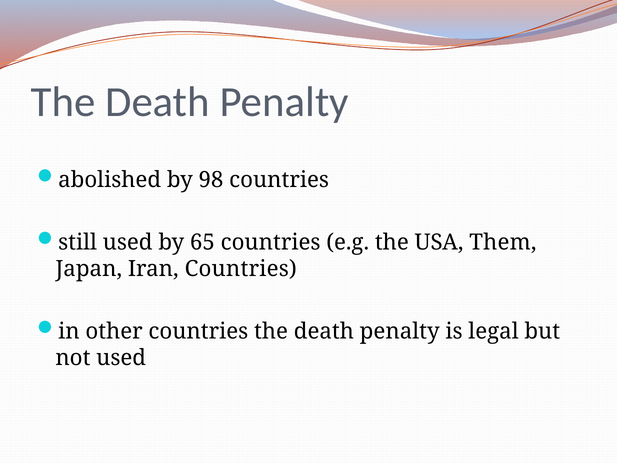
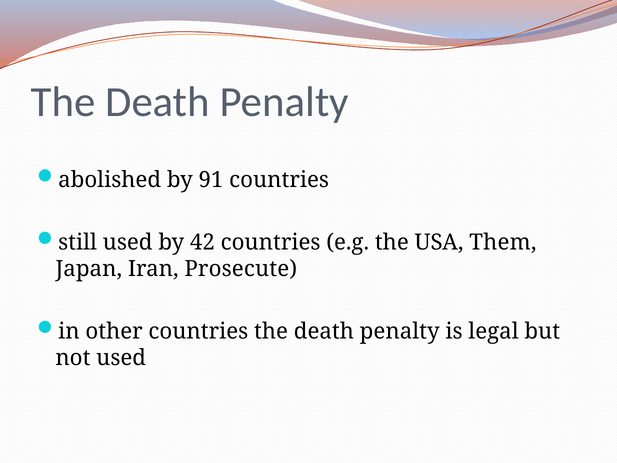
98: 98 -> 91
65: 65 -> 42
Iran Countries: Countries -> Prosecute
